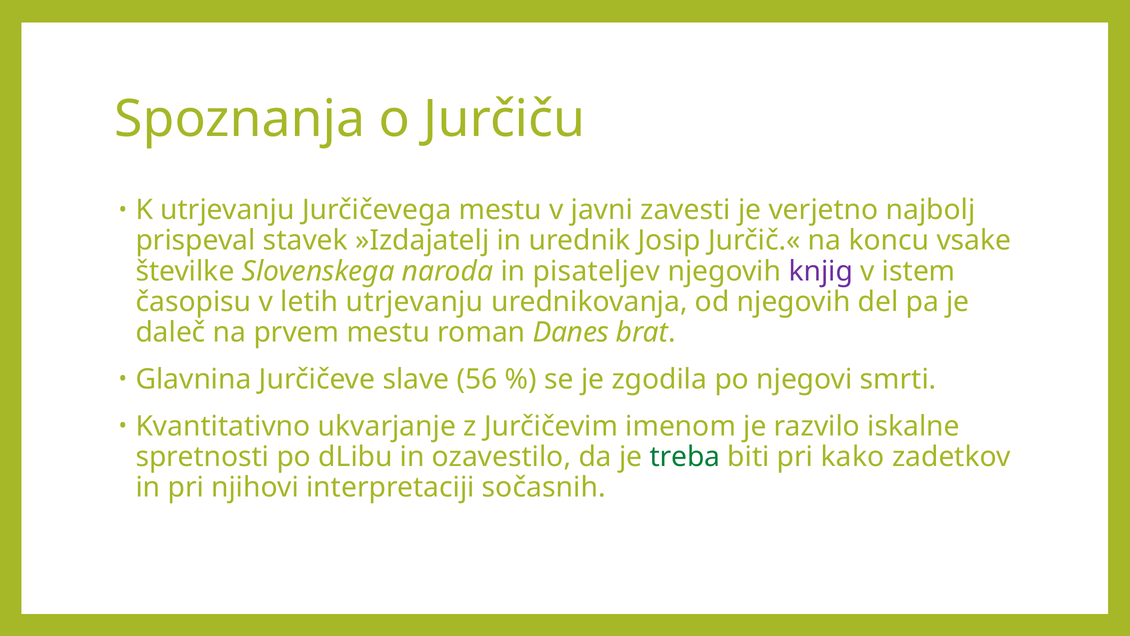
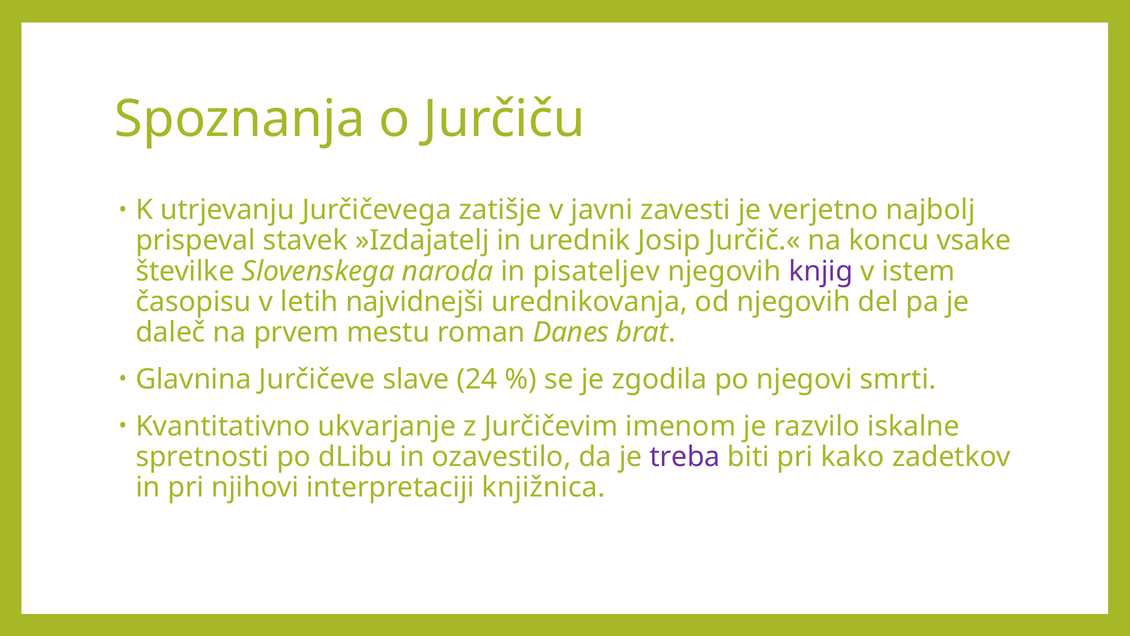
Jurčičevega mestu: mestu -> zatišje
letih utrjevanju: utrjevanju -> najvidnejši
56: 56 -> 24
treba colour: green -> purple
sočasnih: sočasnih -> knjižnica
